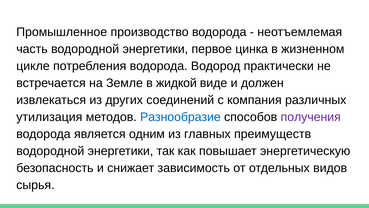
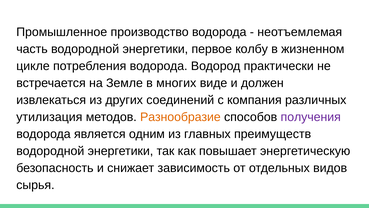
цинка: цинка -> колбу
жидкой: жидкой -> многих
Разнообразие colour: blue -> orange
